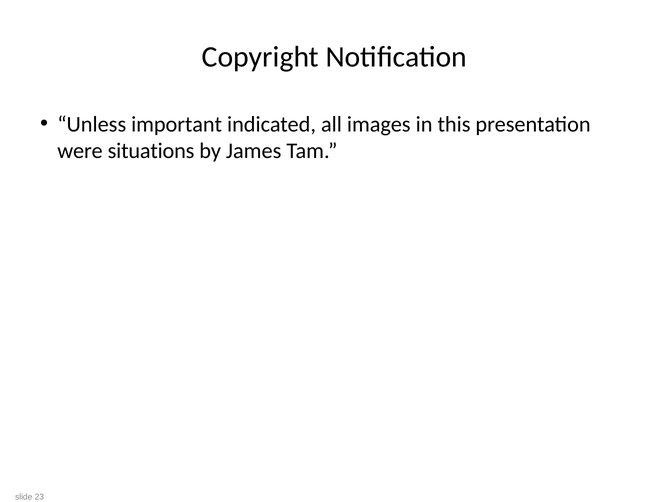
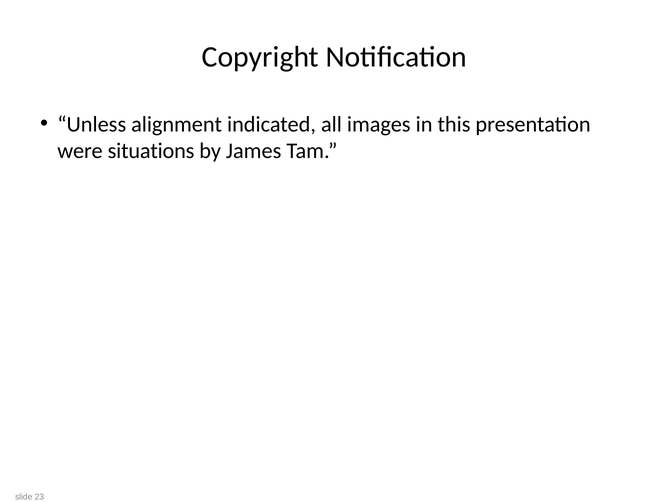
important: important -> alignment
